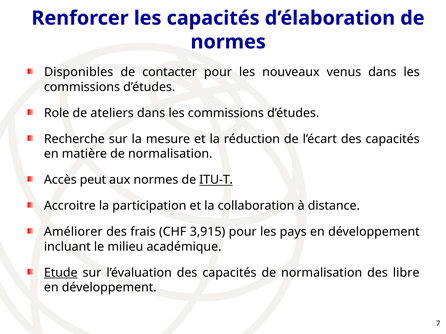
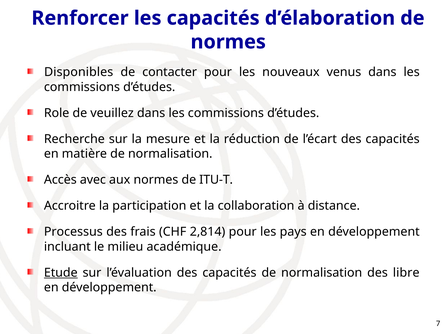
ateliers: ateliers -> veuillez
peut: peut -> avec
ITU-T underline: present -> none
Améliorer: Améliorer -> Processus
3,915: 3,915 -> 2,814
